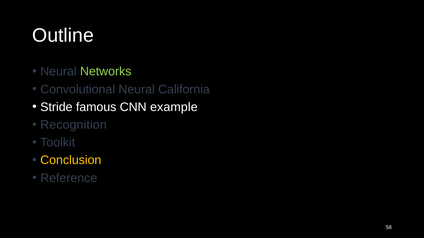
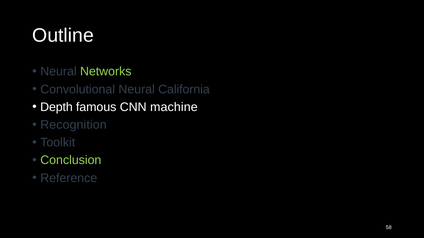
Stride: Stride -> Depth
example: example -> machine
Conclusion colour: yellow -> light green
